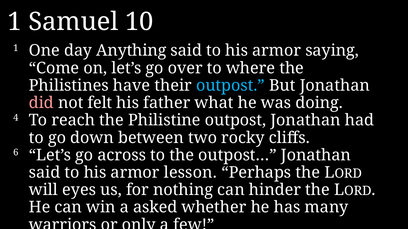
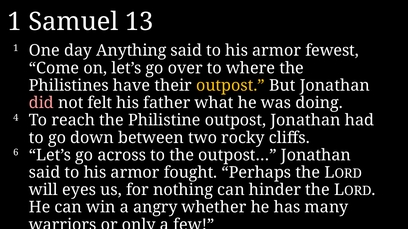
10: 10 -> 13
saying: saying -> fewest
outpost at (230, 86) colour: light blue -> yellow
lesson: lesson -> fought
asked: asked -> angry
